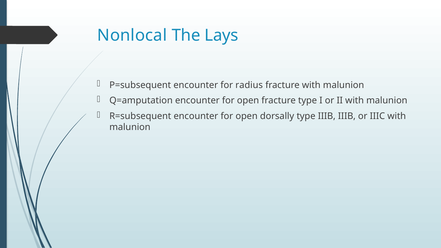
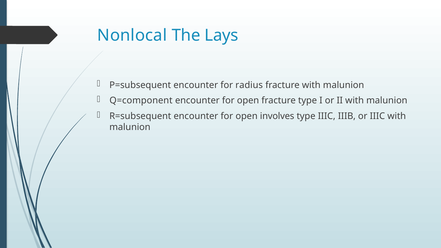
Q=amputation: Q=amputation -> Q=component
dorsally: dorsally -> involves
type IIIB: IIIB -> IIIC
